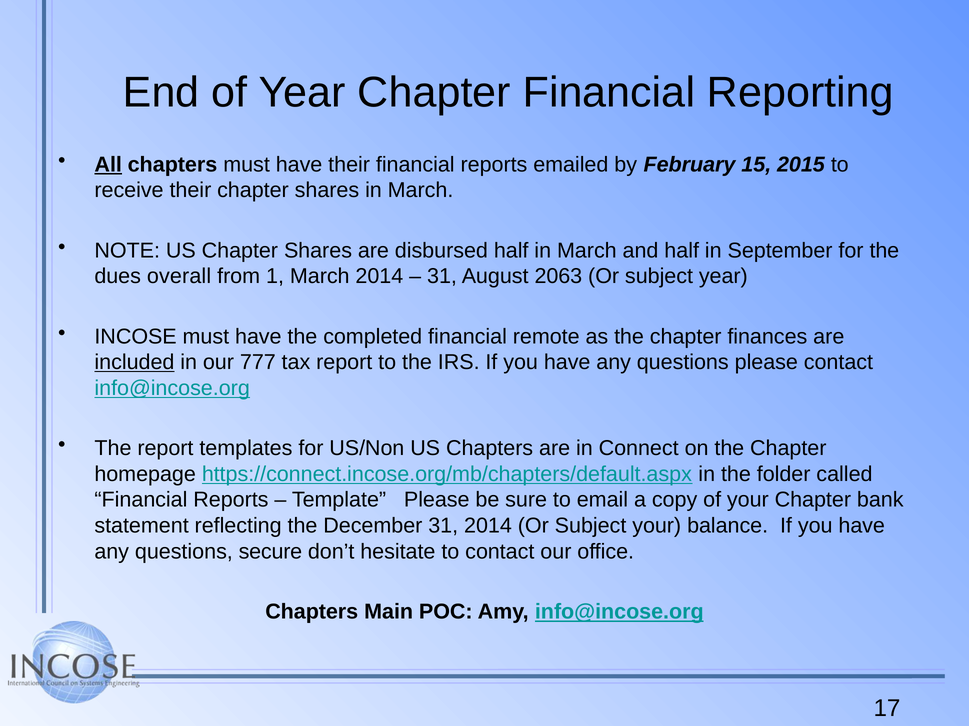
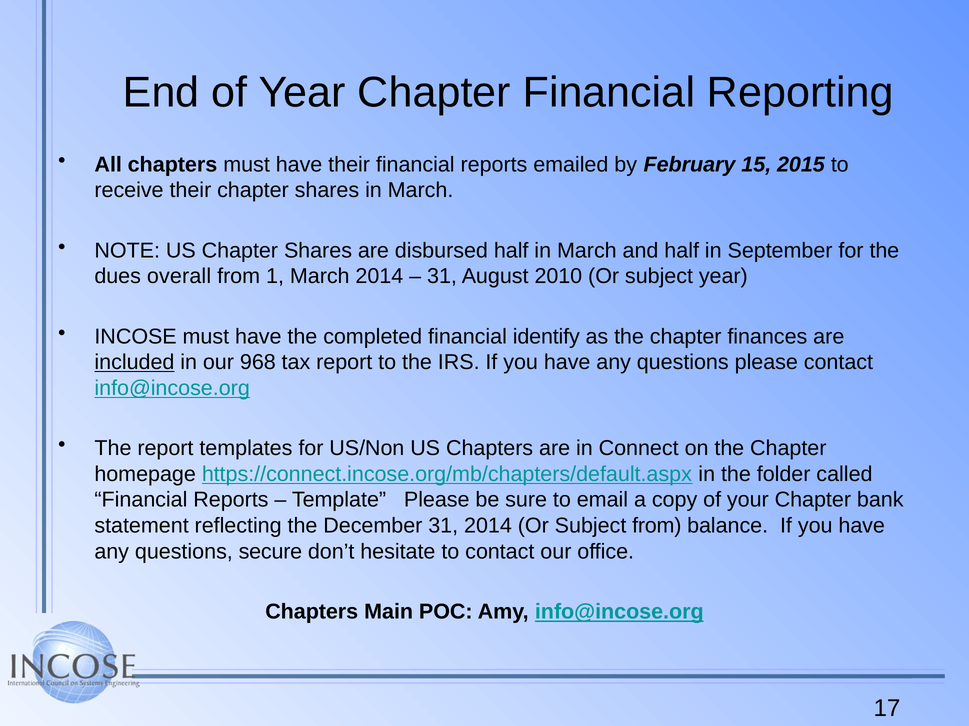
All underline: present -> none
2063: 2063 -> 2010
remote: remote -> identify
777: 777 -> 968
Subject your: your -> from
